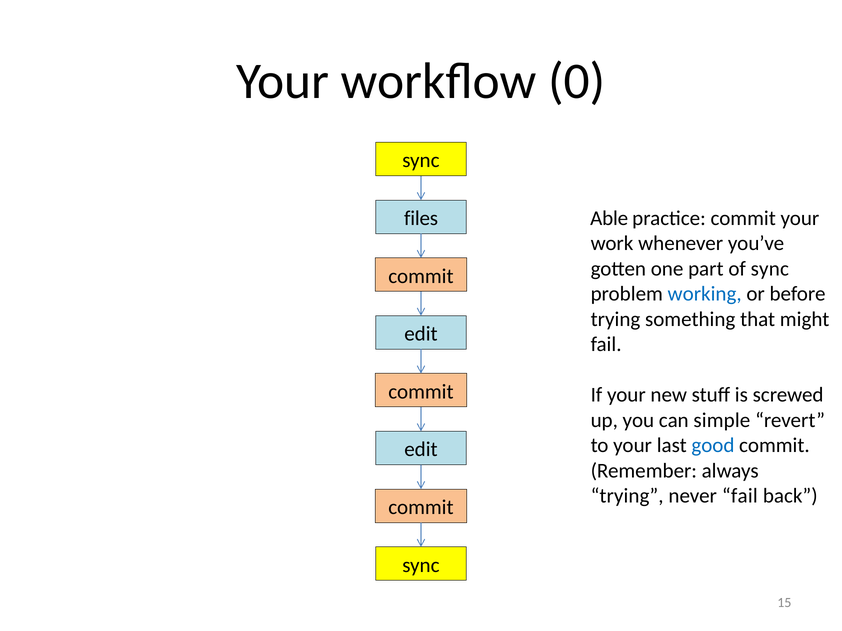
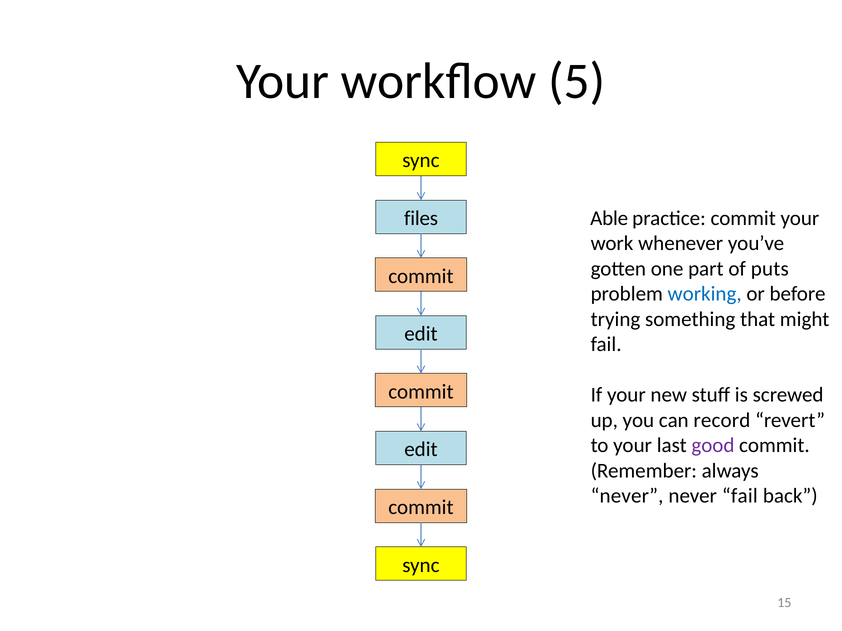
0: 0 -> 5
of sync: sync -> puts
simple: simple -> record
good colour: blue -> purple
trying at (627, 496): trying -> never
